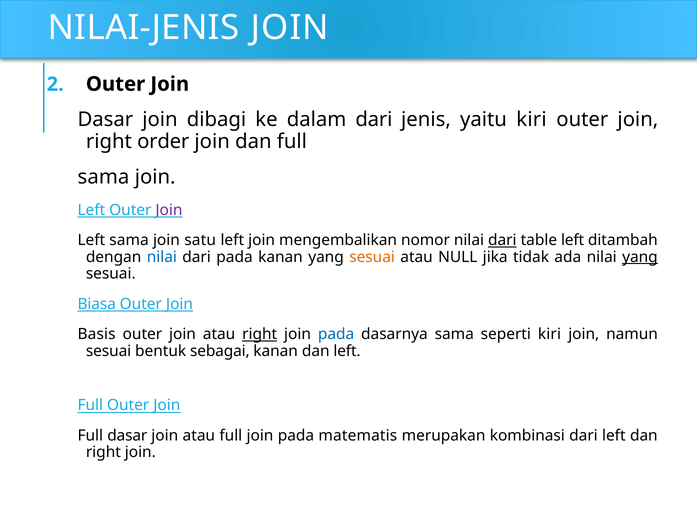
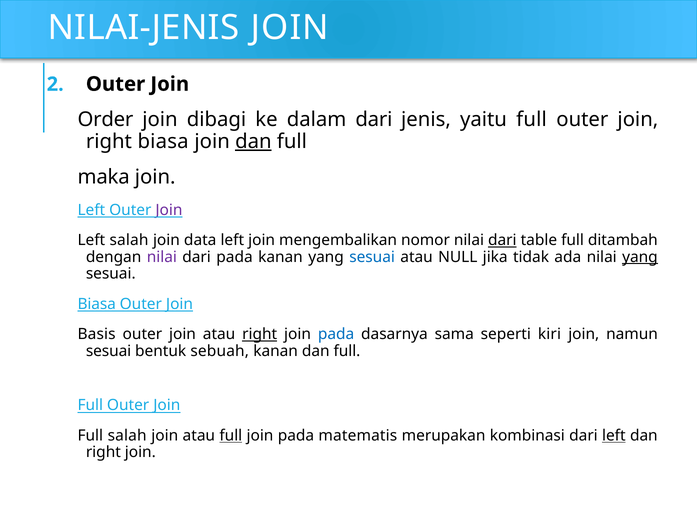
Dasar at (105, 120): Dasar -> Order
yaitu kiri: kiri -> full
right order: order -> biasa
dan at (253, 141) underline: none -> present
sama at (103, 177): sama -> maka
Left sama: sama -> salah
satu: satu -> data
table left: left -> full
nilai at (162, 257) colour: blue -> purple
sesuai at (372, 257) colour: orange -> blue
sebagai: sebagai -> sebuah
kanan dan left: left -> full
Full dasar: dasar -> salah
full at (231, 435) underline: none -> present
left at (614, 435) underline: none -> present
